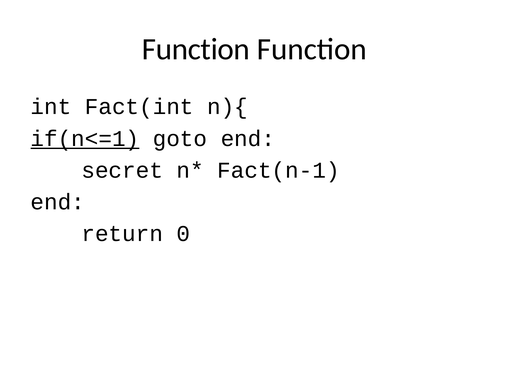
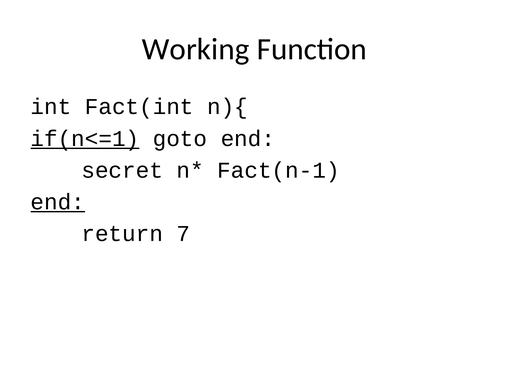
Function at (196, 49): Function -> Working
end at (58, 202) underline: none -> present
0: 0 -> 7
